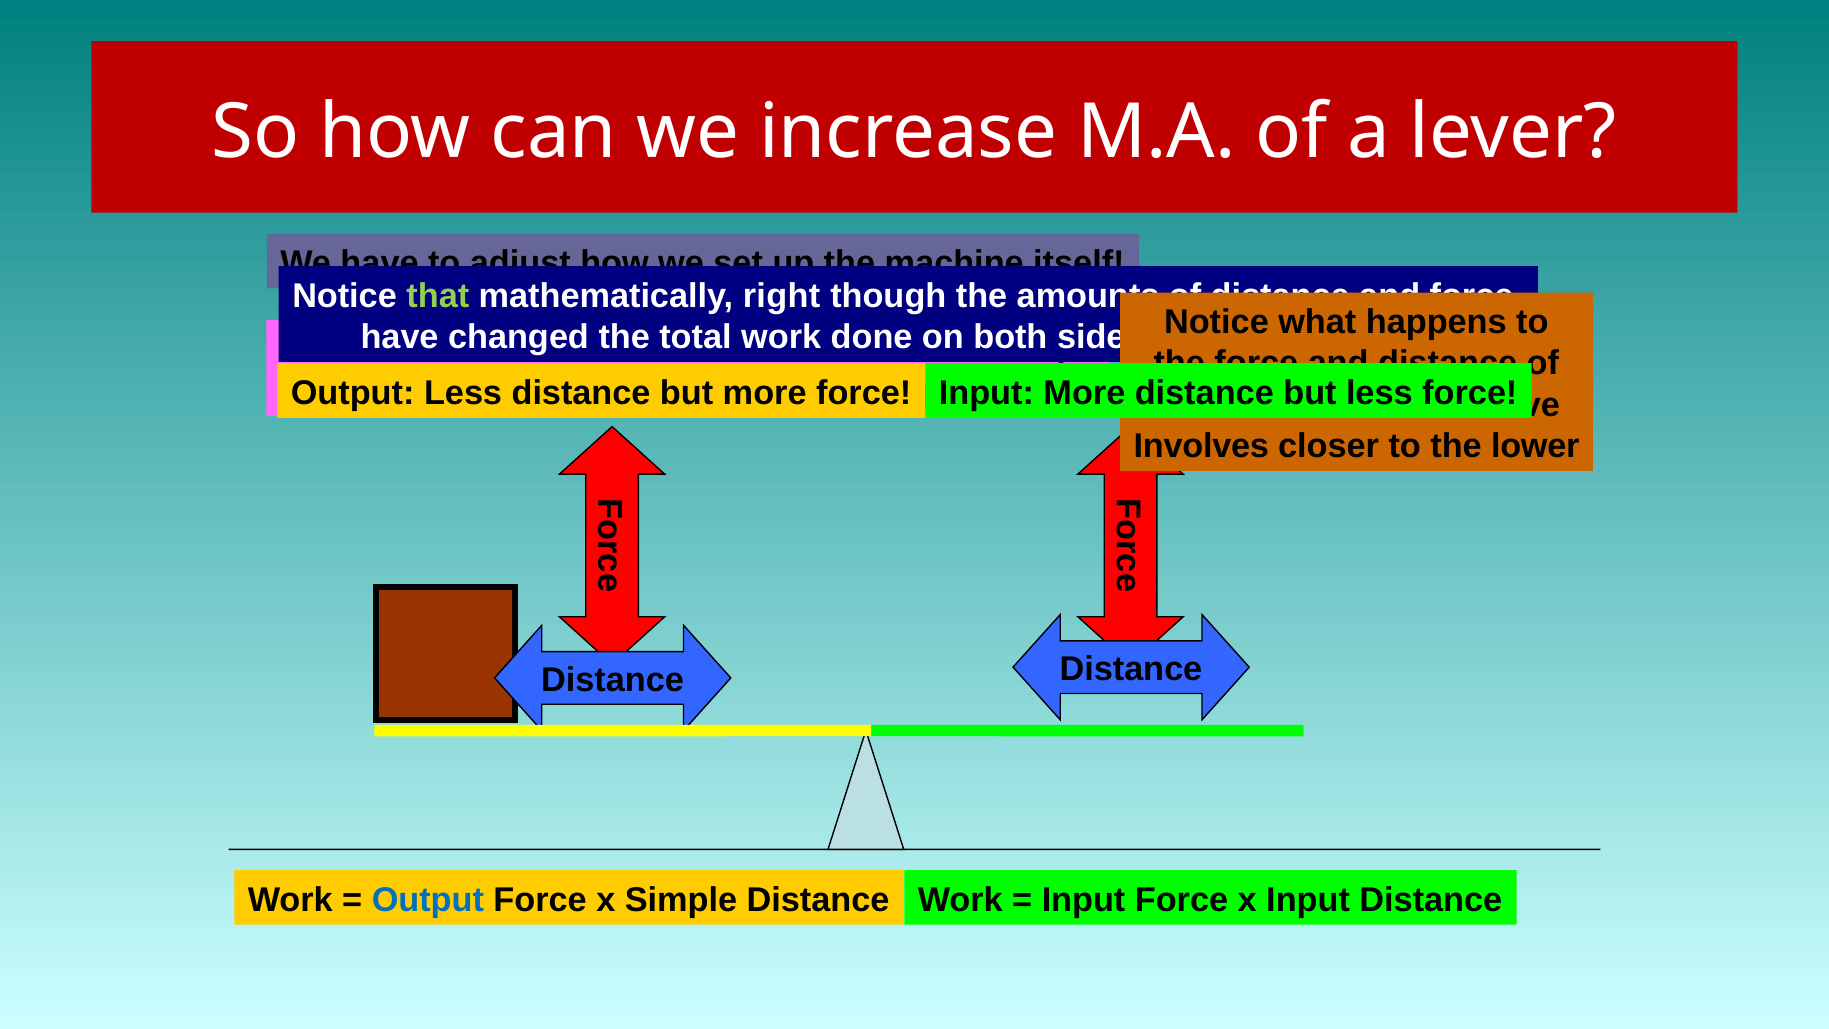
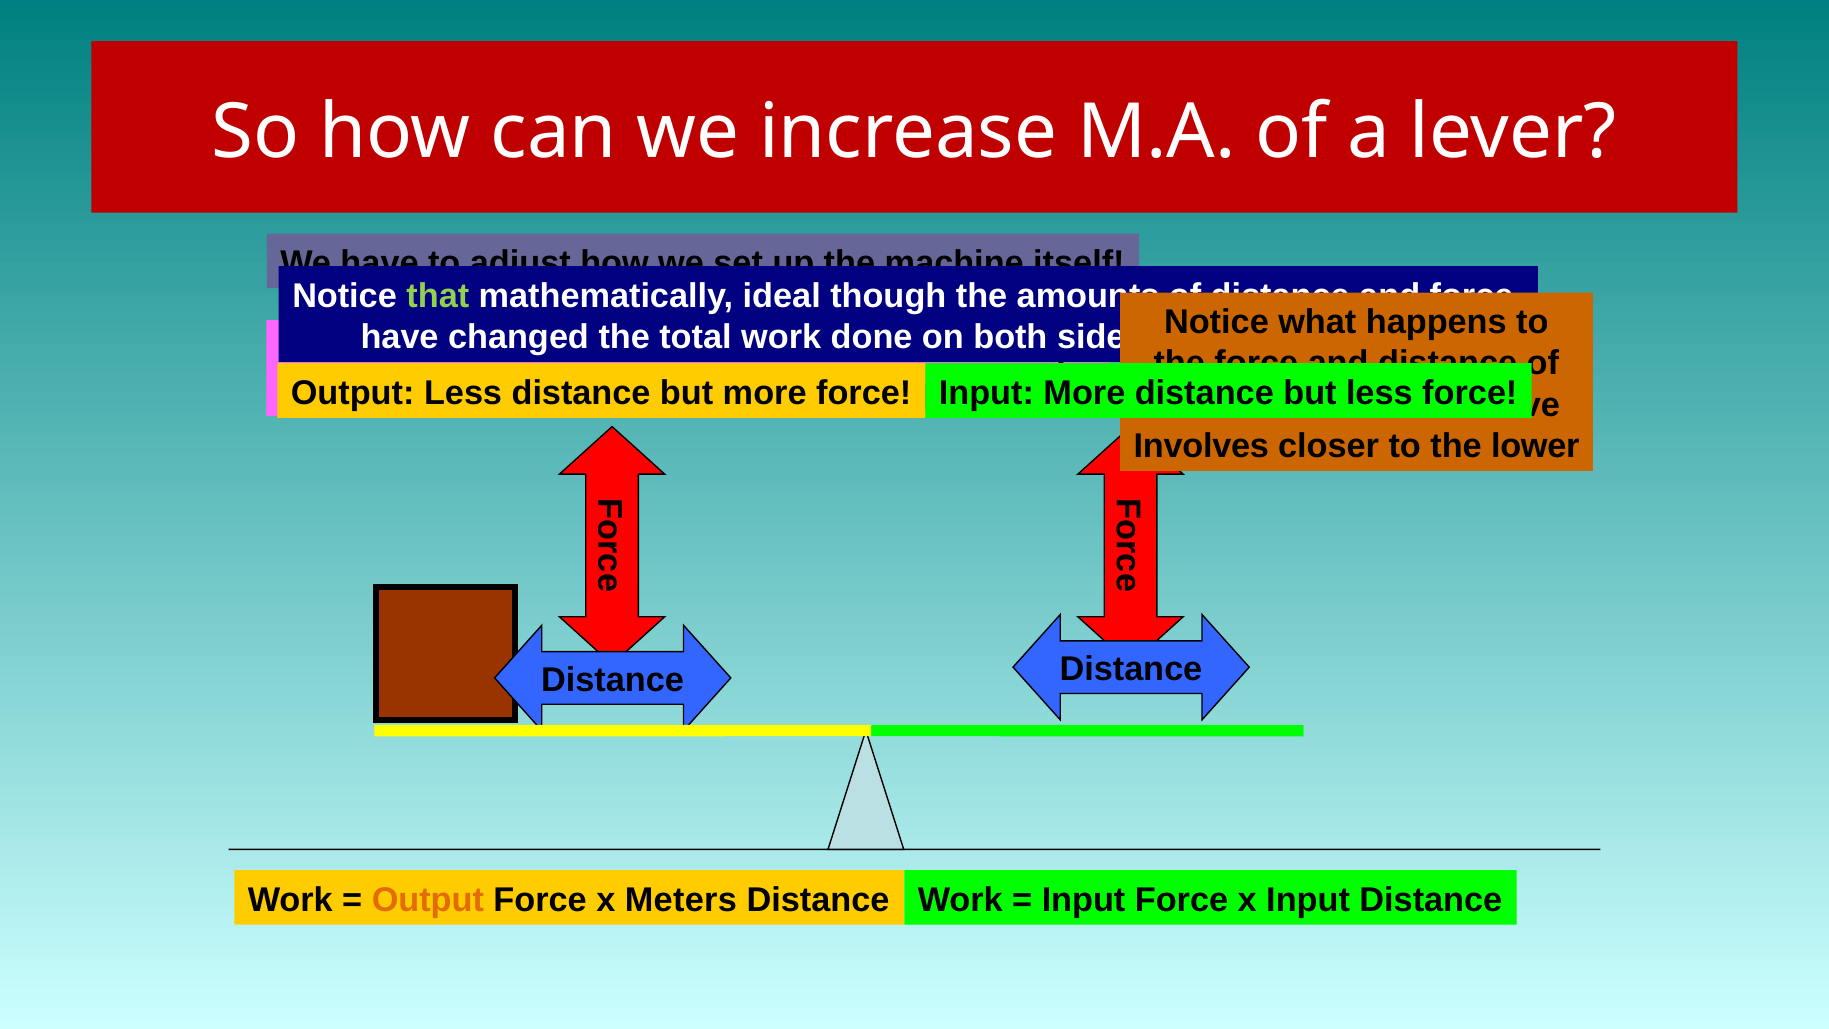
right: right -> ideal
Output at (428, 900) colour: blue -> orange
Simple: Simple -> Meters
